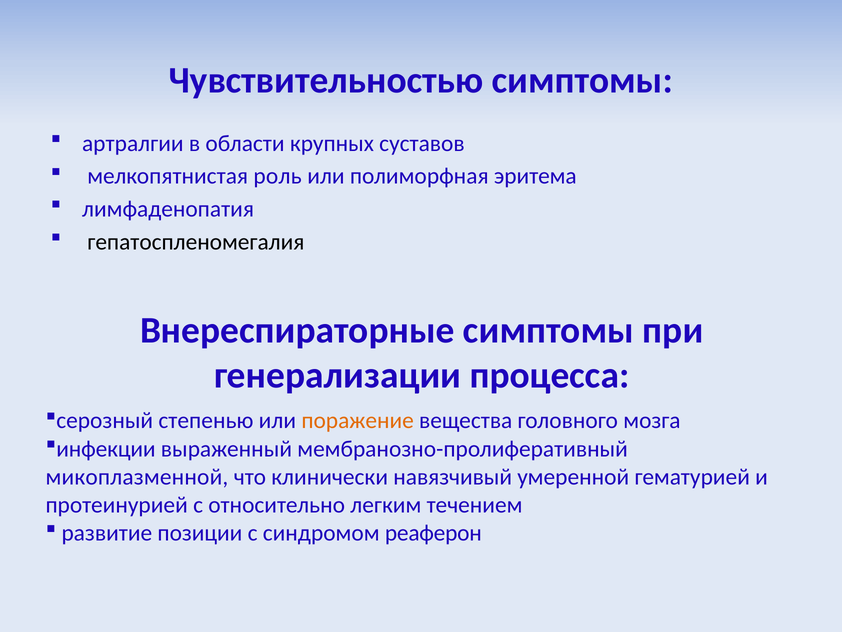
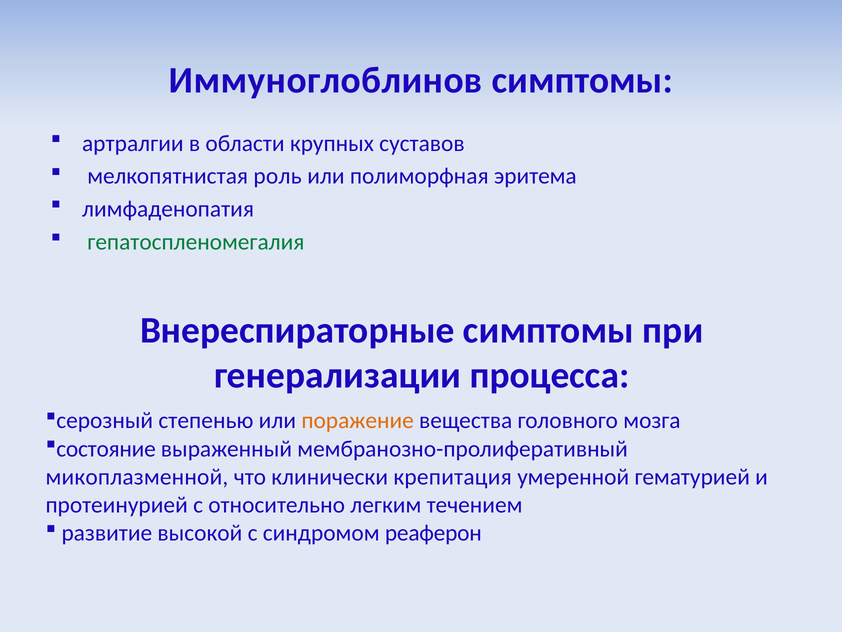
Чувствительностью: Чувствительностью -> Иммуноглоблинов
гепатоспленомегалия colour: black -> green
инфекции: инфекции -> состояние
навязчивый: навязчивый -> крепитация
позиции: позиции -> высокой
